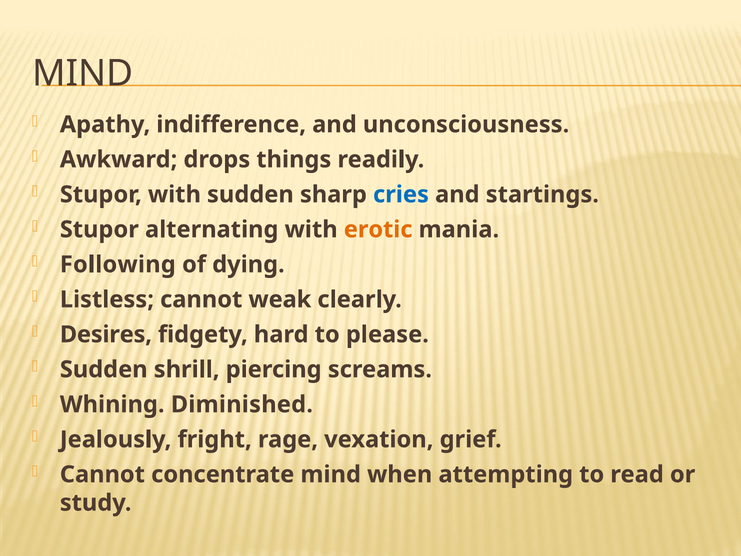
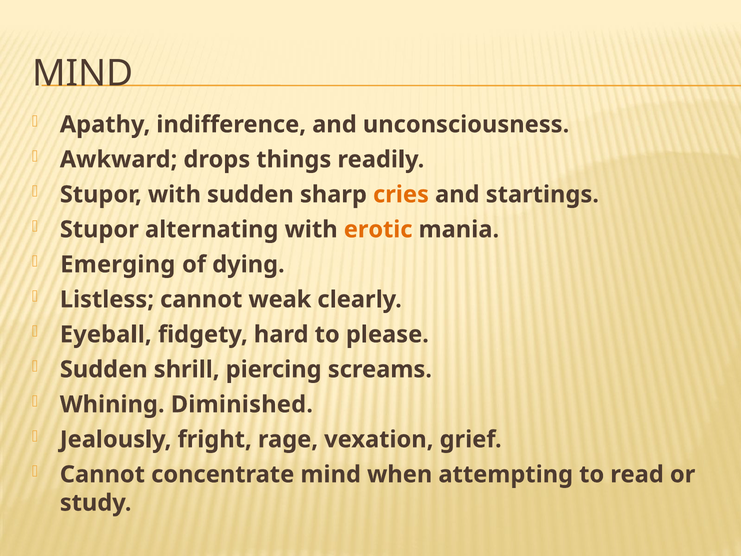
cries colour: blue -> orange
Following: Following -> Emerging
Desires: Desires -> Eyeball
